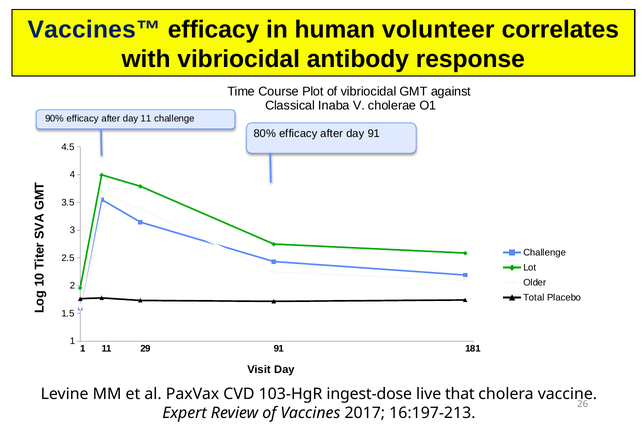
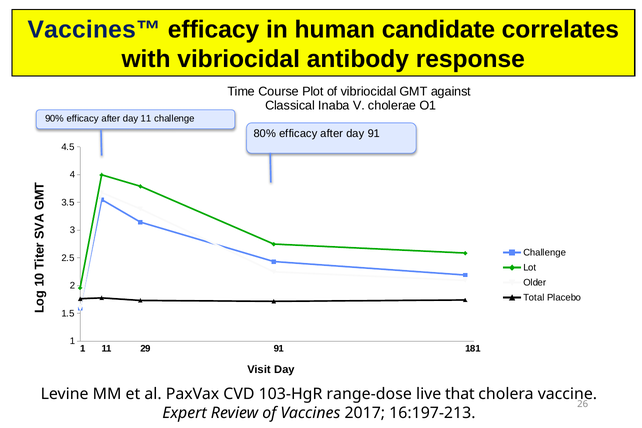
volunteer: volunteer -> candidate
ingest-dose: ingest-dose -> range-dose
